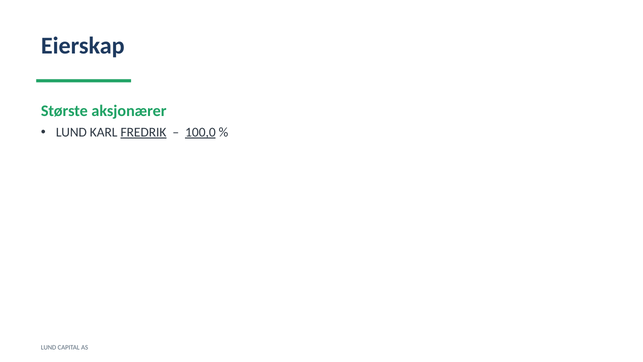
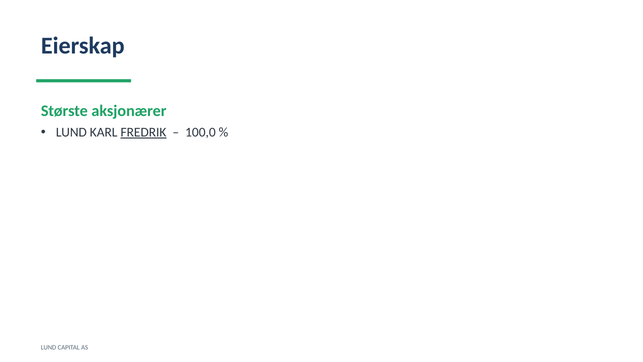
100,0 underline: present -> none
